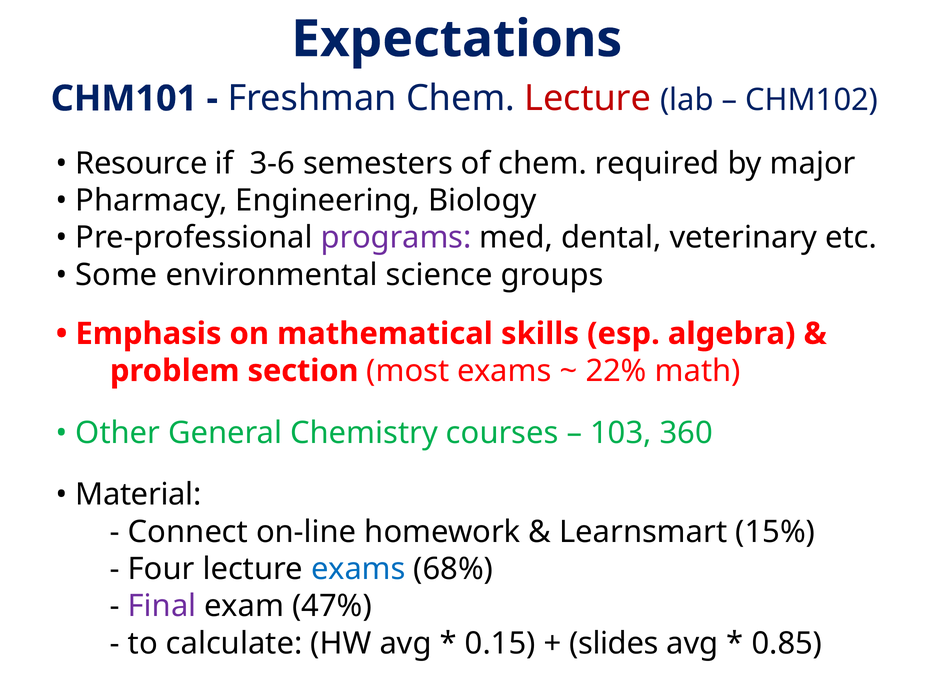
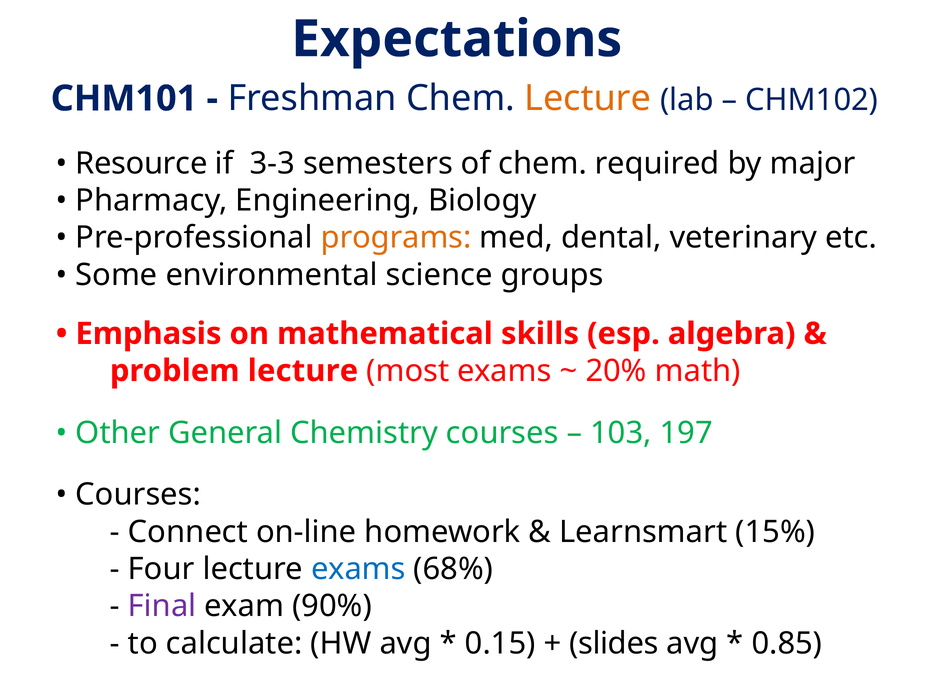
Lecture at (588, 99) colour: red -> orange
3-6: 3-6 -> 3-3
programs colour: purple -> orange
problem section: section -> lecture
22%: 22% -> 20%
360: 360 -> 197
Material at (138, 495): Material -> Courses
47%: 47% -> 90%
